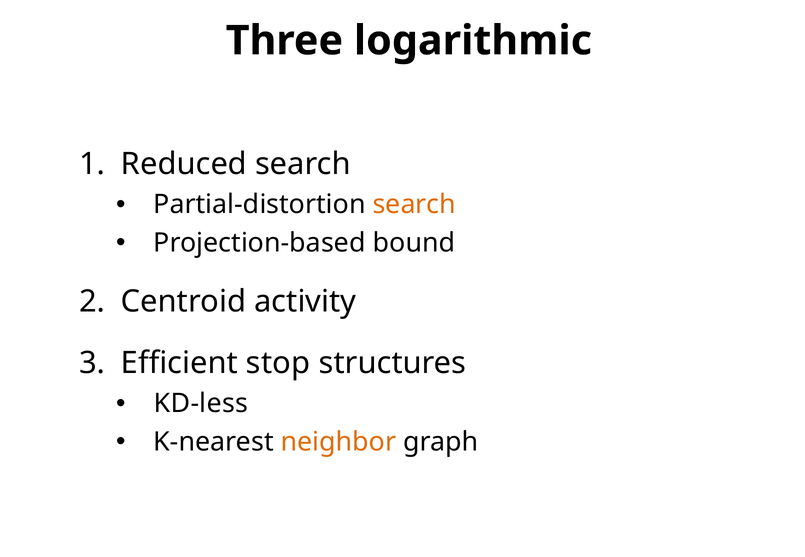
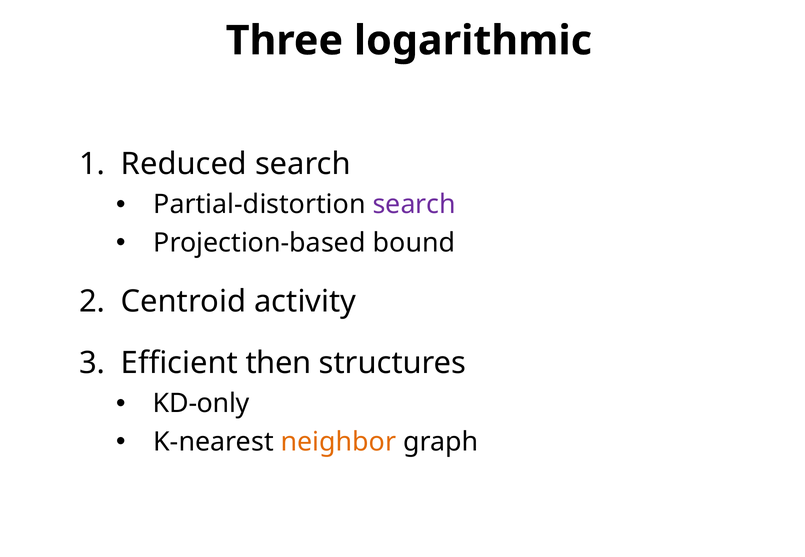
search at (414, 205) colour: orange -> purple
stop: stop -> then
KD-less: KD-less -> KD-only
